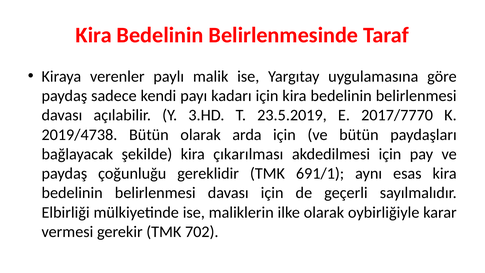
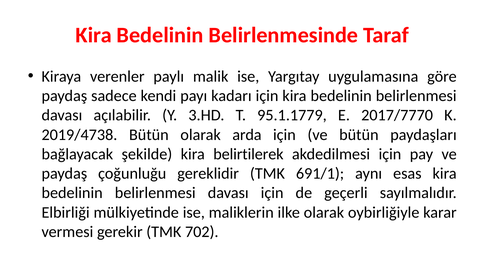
23.5.2019: 23.5.2019 -> 95.1.1779
çıkarılması: çıkarılması -> belirtilerek
